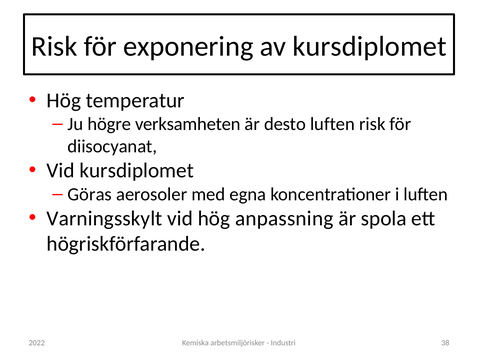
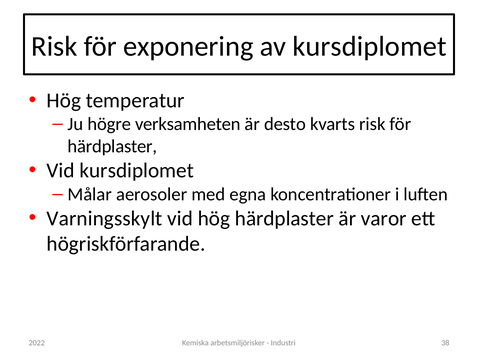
desto luften: luften -> kvarts
diisocyanat at (112, 146): diisocyanat -> härdplaster
Göras: Göras -> Målar
hög anpassning: anpassning -> härdplaster
spola: spola -> varor
